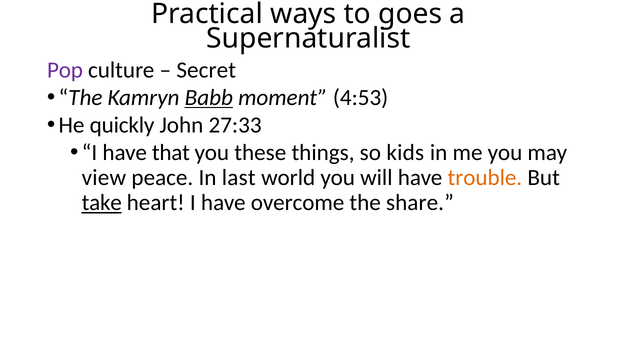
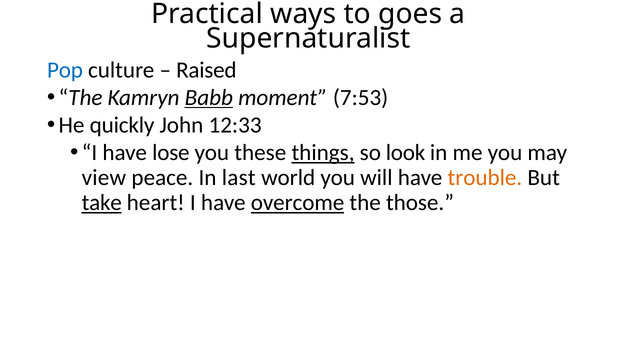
Pop colour: purple -> blue
Secret: Secret -> Raised
4:53: 4:53 -> 7:53
27:33: 27:33 -> 12:33
that: that -> lose
things underline: none -> present
kids: kids -> look
overcome underline: none -> present
share: share -> those
